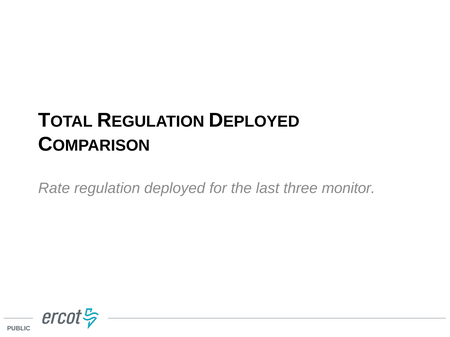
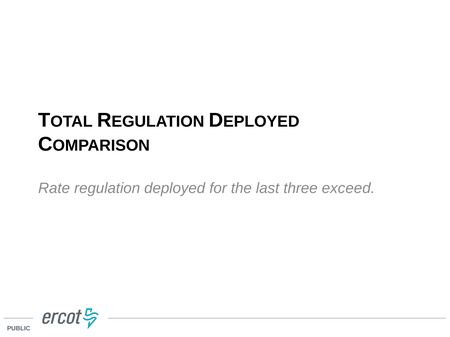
monitor: monitor -> exceed
